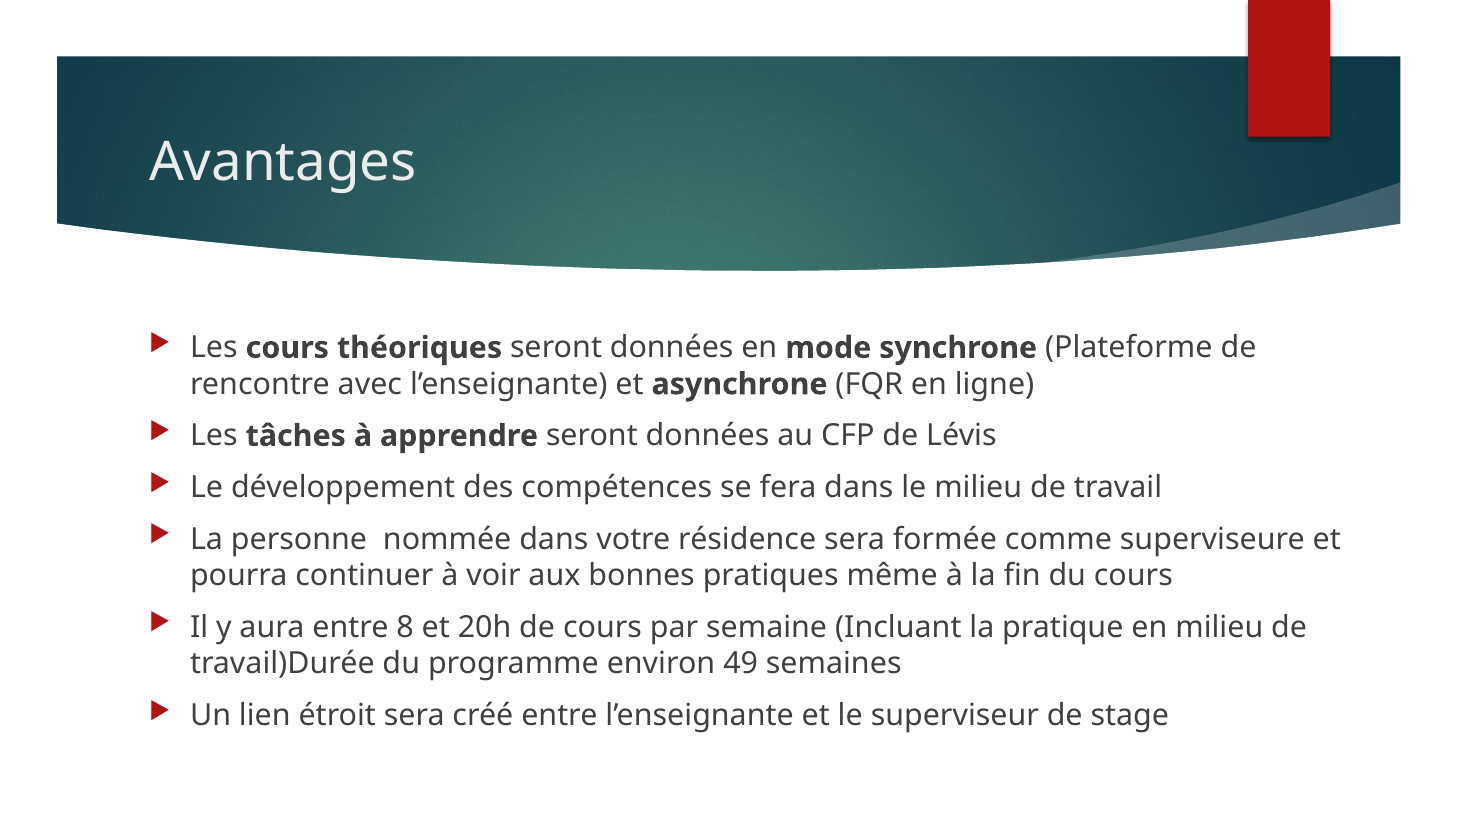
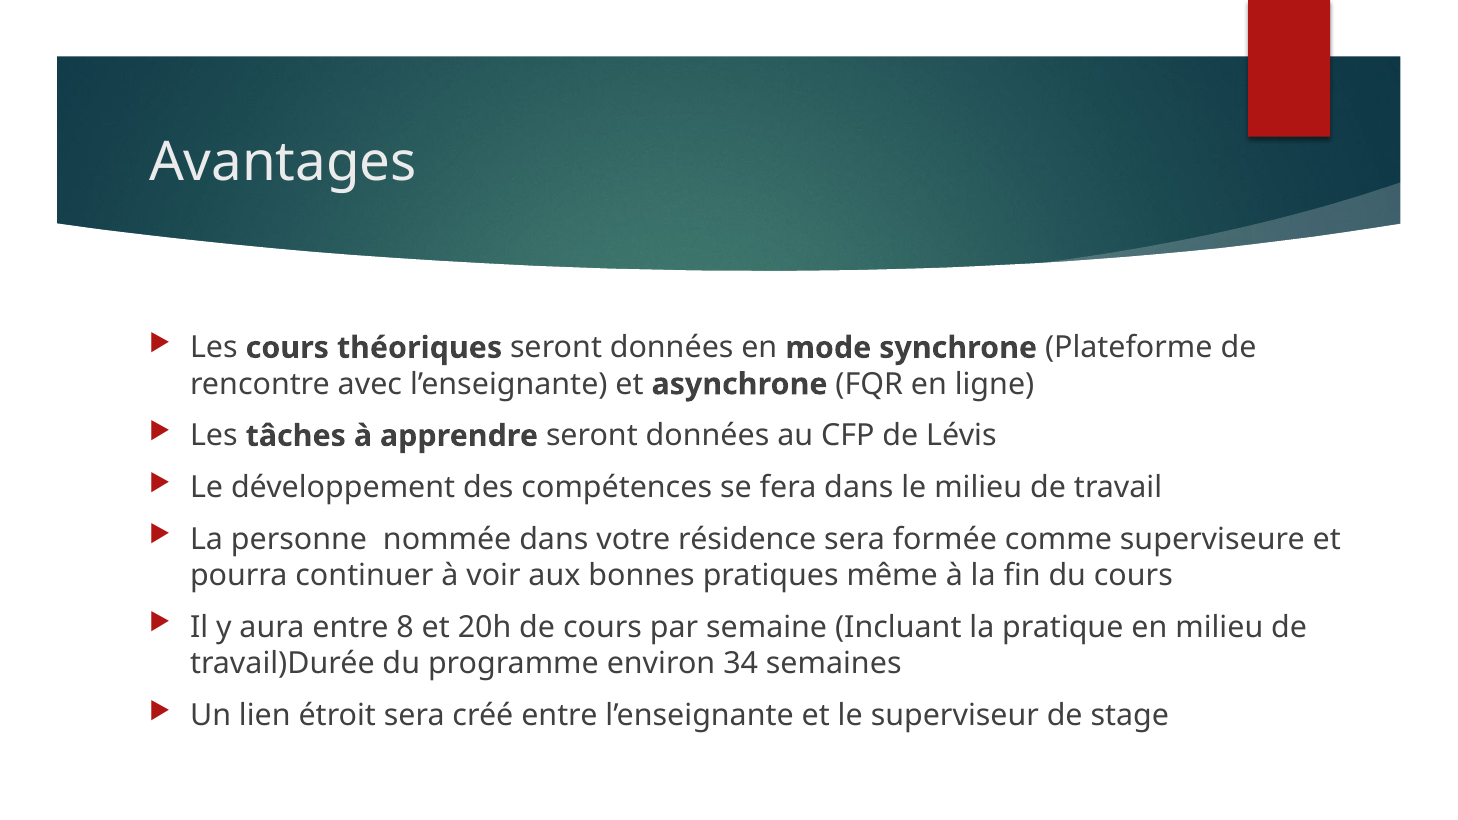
49: 49 -> 34
